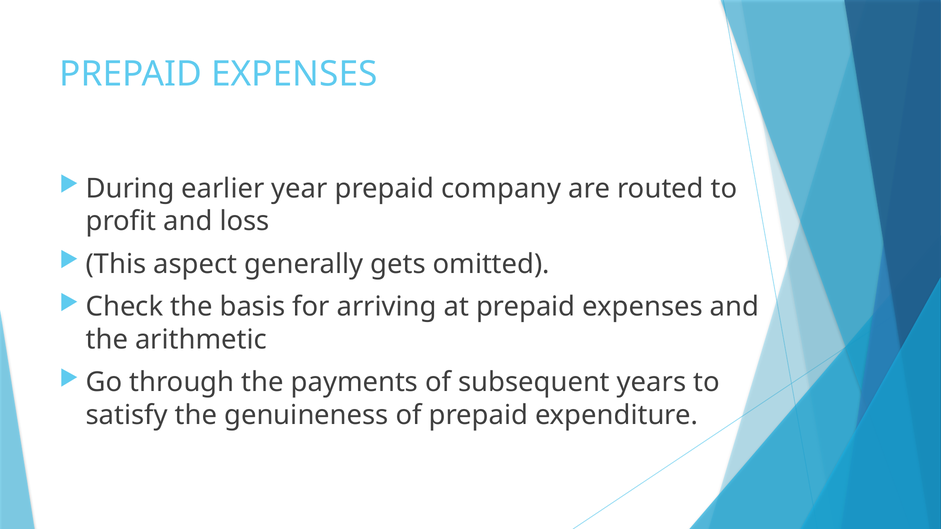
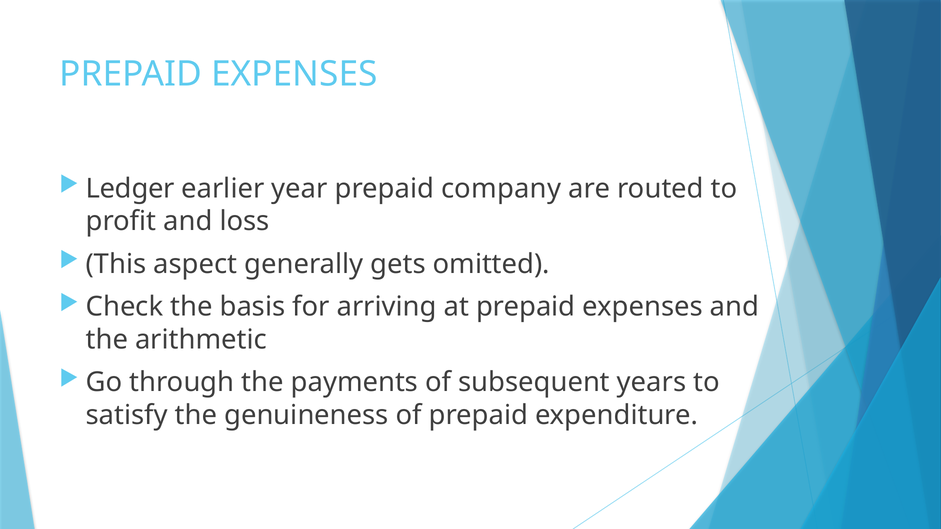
During: During -> Ledger
